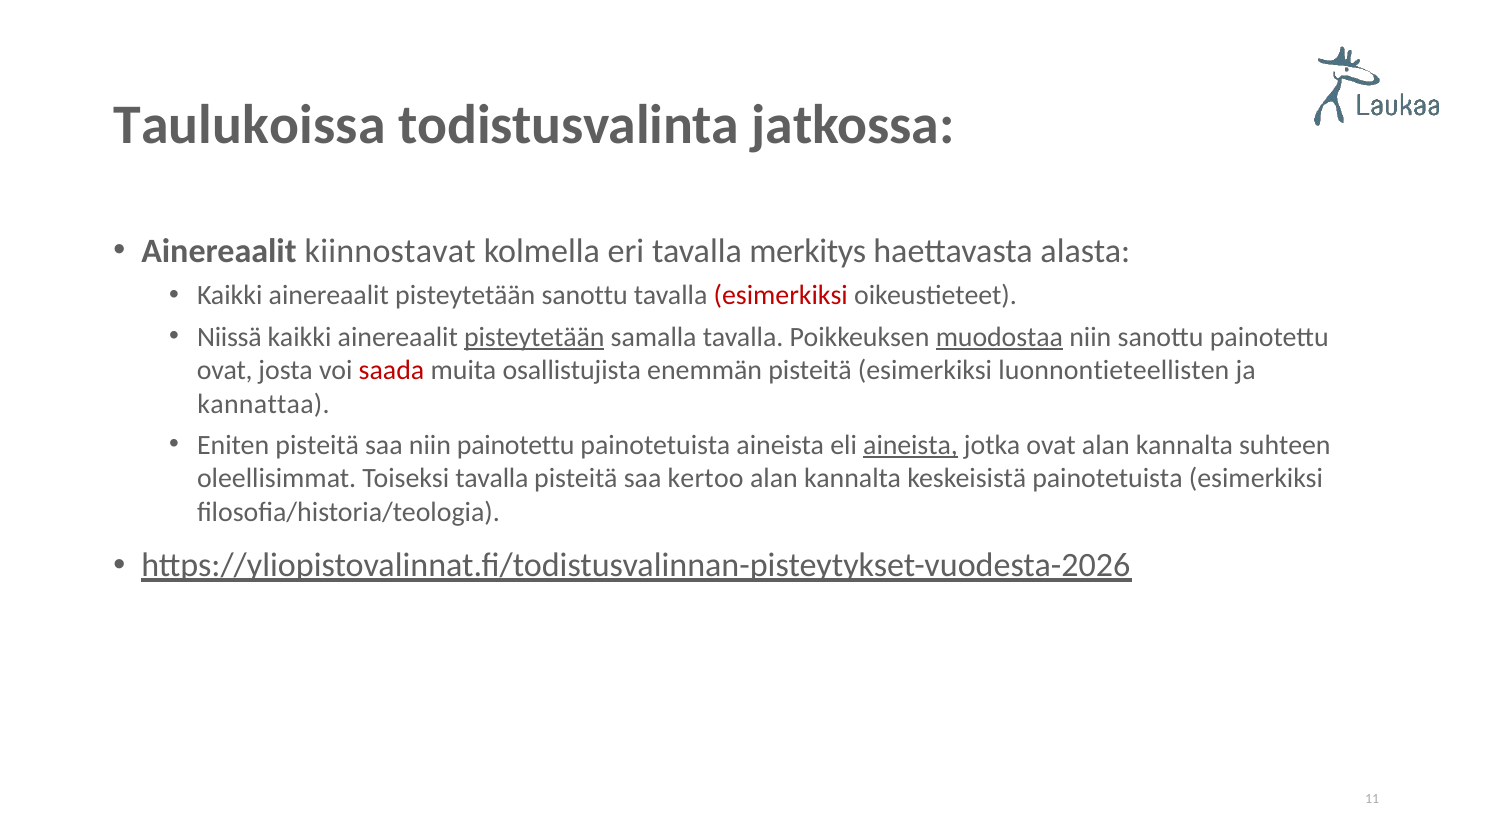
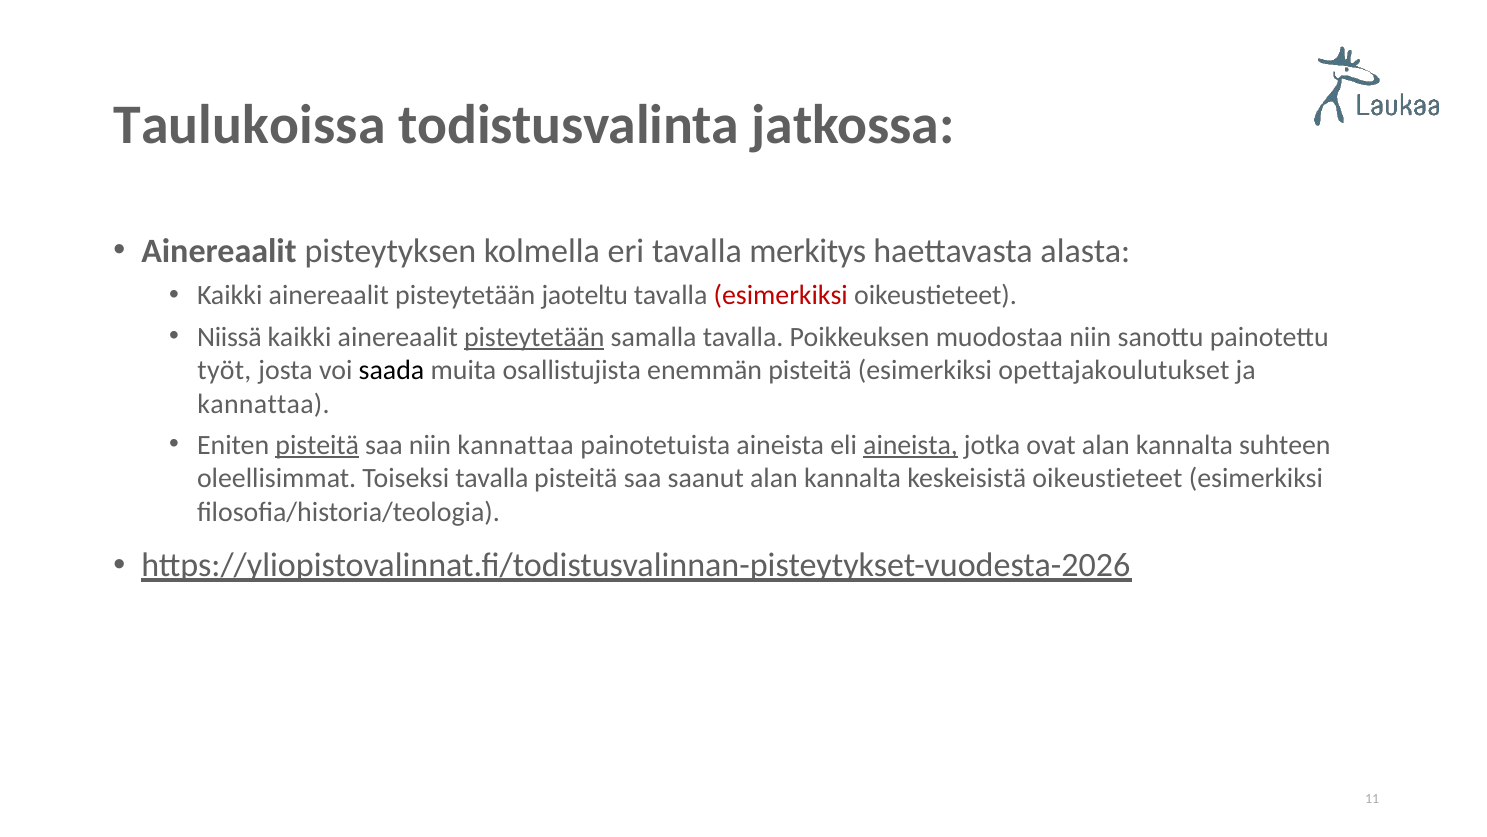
kiinnostavat: kiinnostavat -> pisteytyksen
pisteytetään sanottu: sanottu -> jaoteltu
muodostaa underline: present -> none
ovat at (225, 370): ovat -> työt
saada colour: red -> black
luonnontieteellisten: luonnontieteellisten -> opettajakoulutukset
pisteitä at (317, 445) underline: none -> present
niin painotettu: painotettu -> kannattaa
kertoo: kertoo -> saanut
keskeisistä painotetuista: painotetuista -> oikeustieteet
